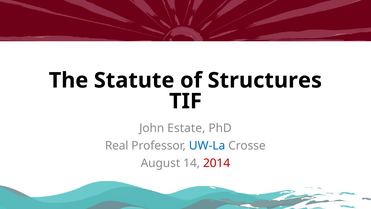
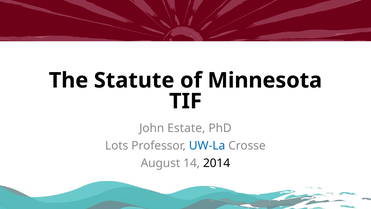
Structures: Structures -> Minnesota
Real: Real -> Lots
2014 colour: red -> black
